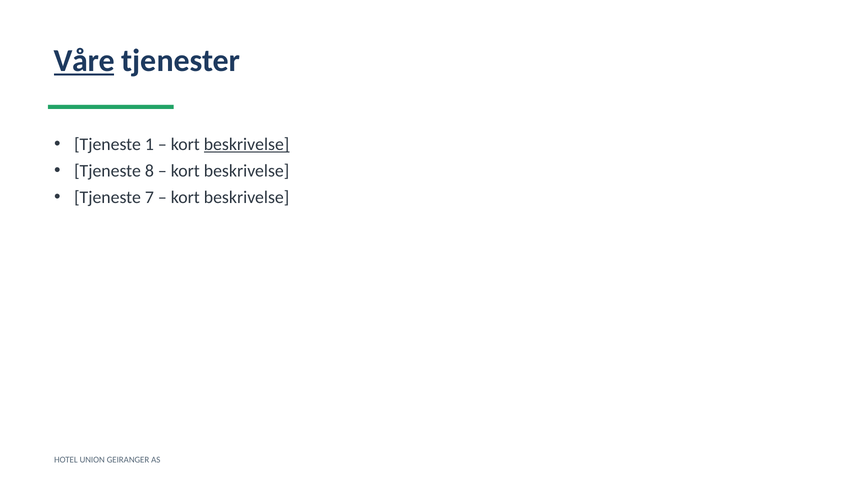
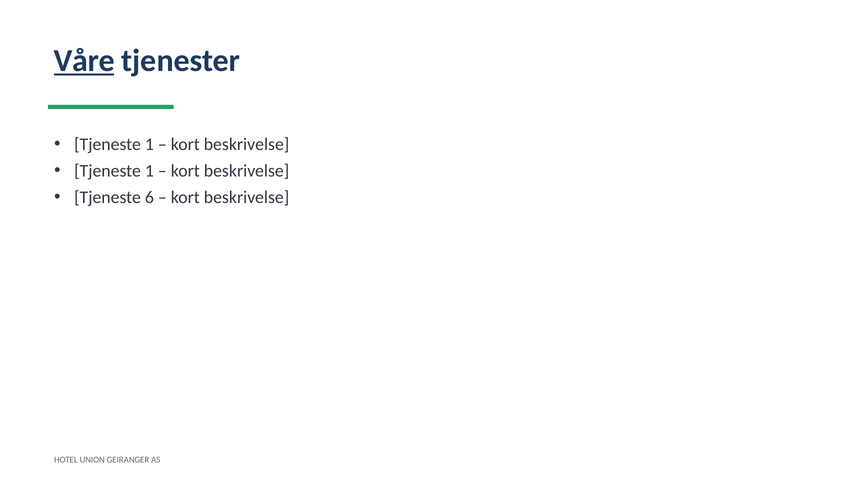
beskrivelse at (247, 144) underline: present -> none
8 at (149, 171): 8 -> 1
7: 7 -> 6
